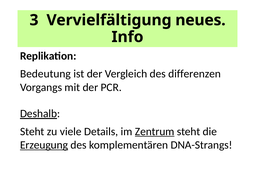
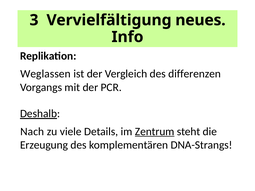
Bedeutung: Bedeutung -> Weglassen
Steht at (32, 132): Steht -> Nach
Erzeugung underline: present -> none
